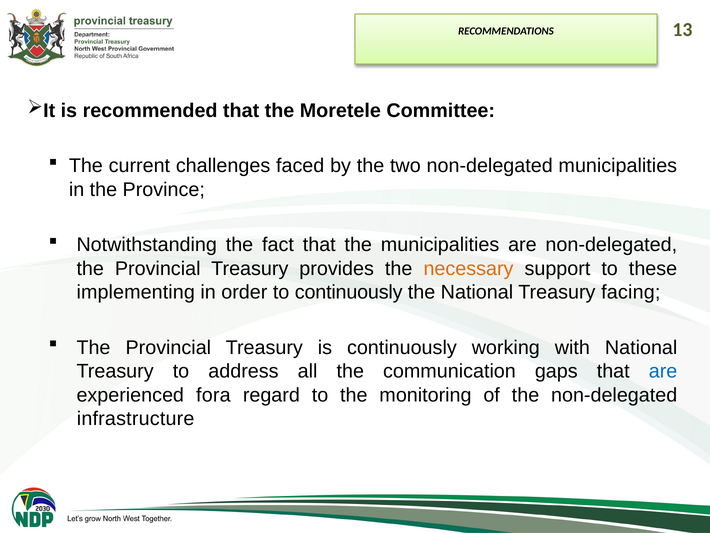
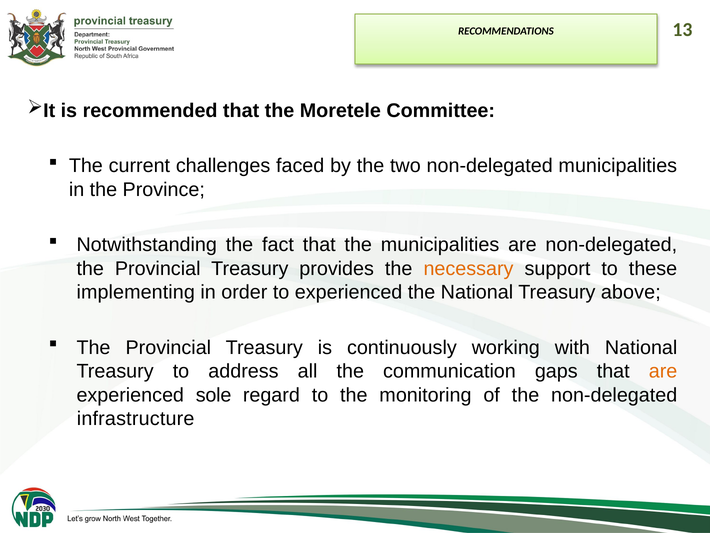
to continuously: continuously -> experienced
facing: facing -> above
are at (663, 371) colour: blue -> orange
fora: fora -> sole
